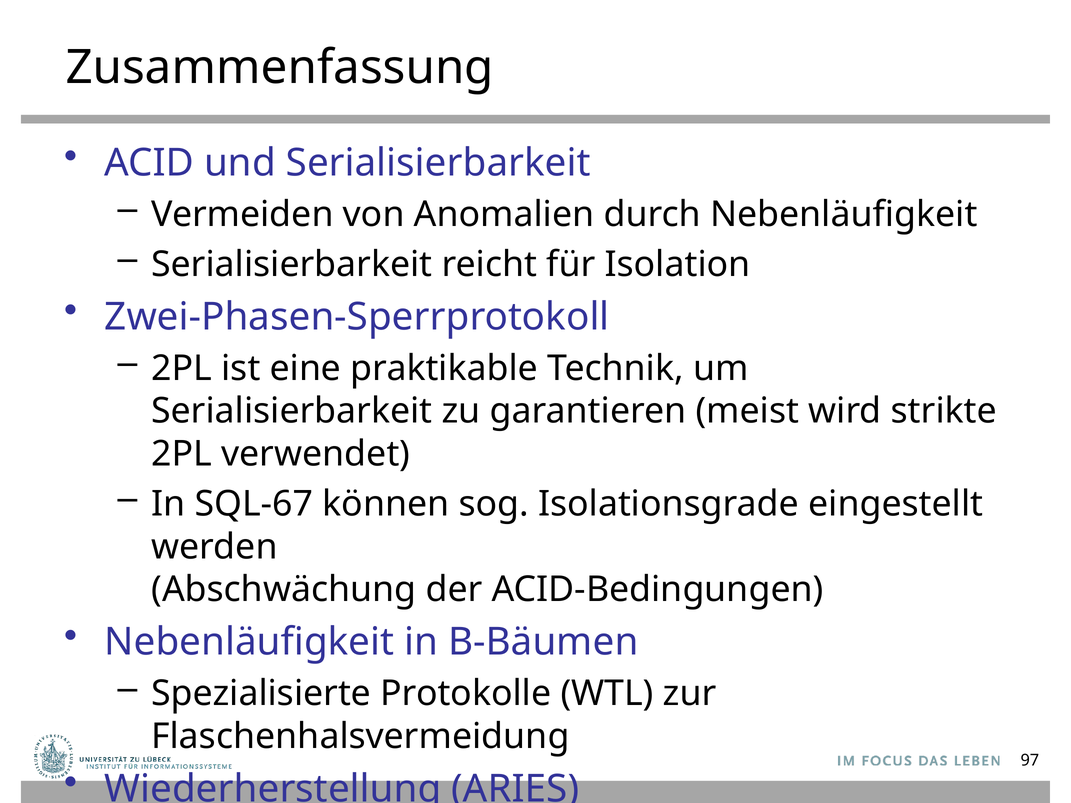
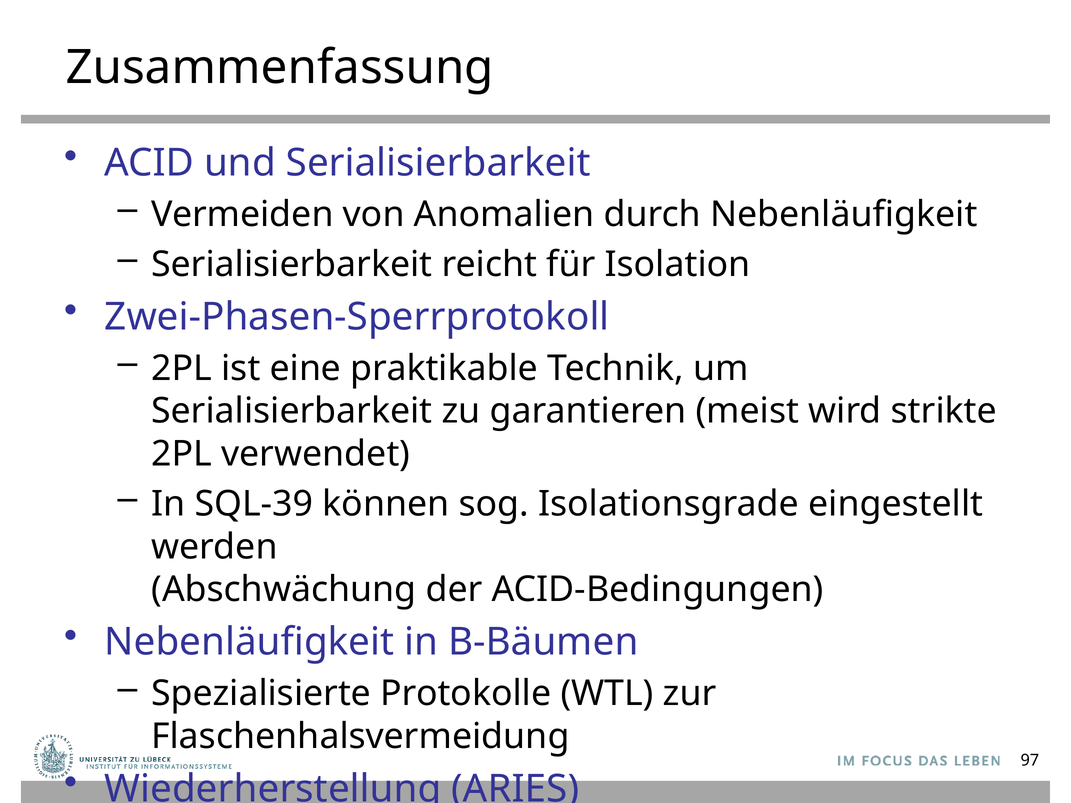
SQL-67: SQL-67 -> SQL-39
